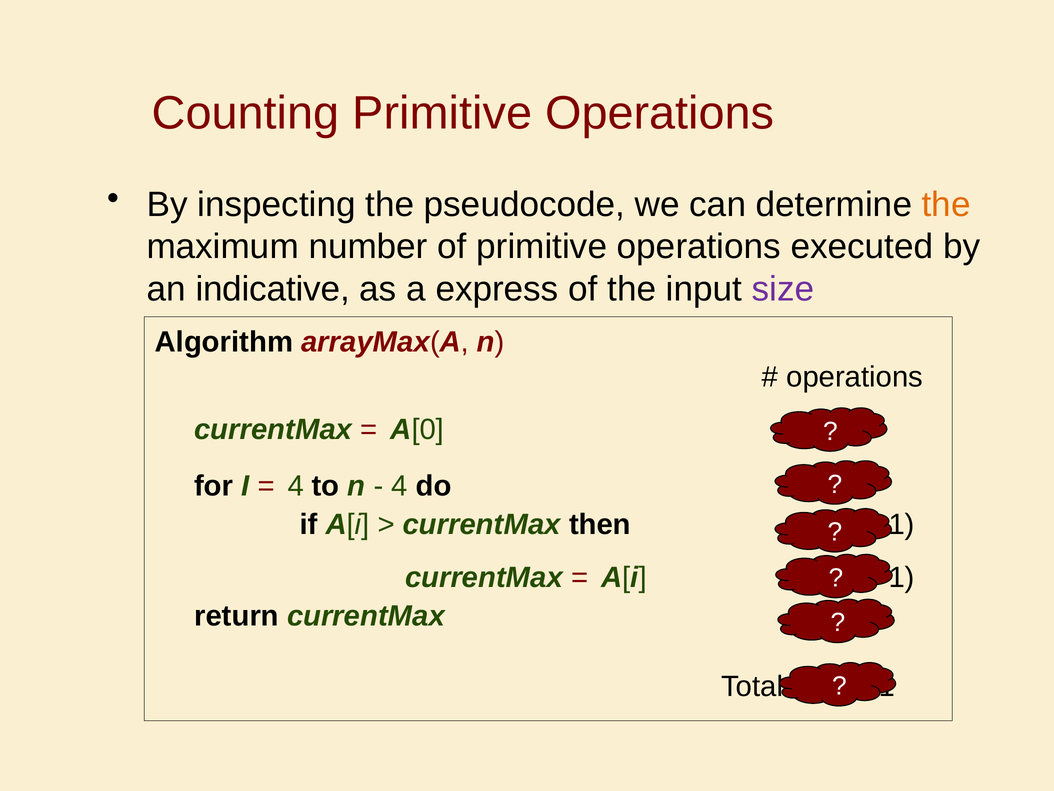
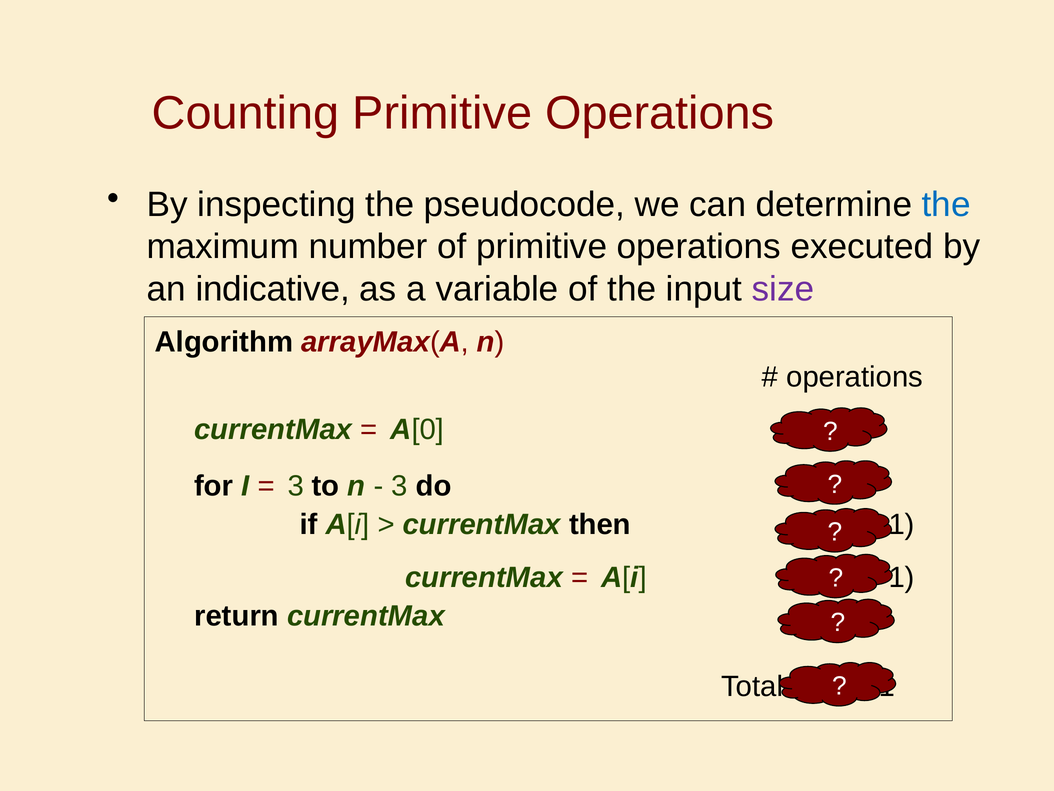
the at (946, 204) colour: orange -> blue
express: express -> variable
4 at (296, 486): 4 -> 3
4 at (400, 486): 4 -> 3
